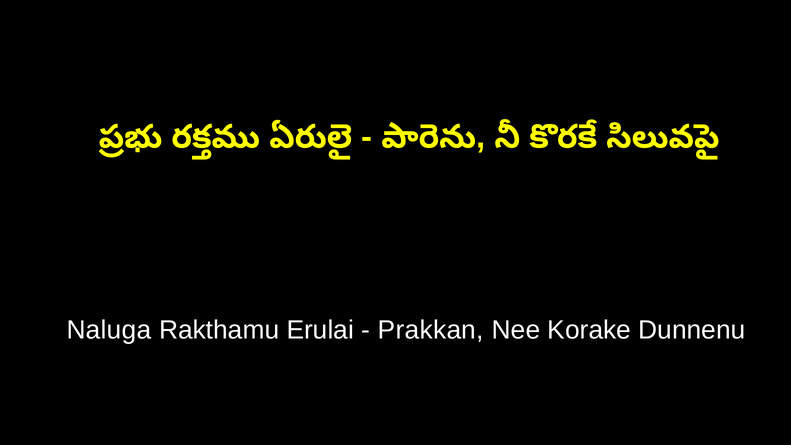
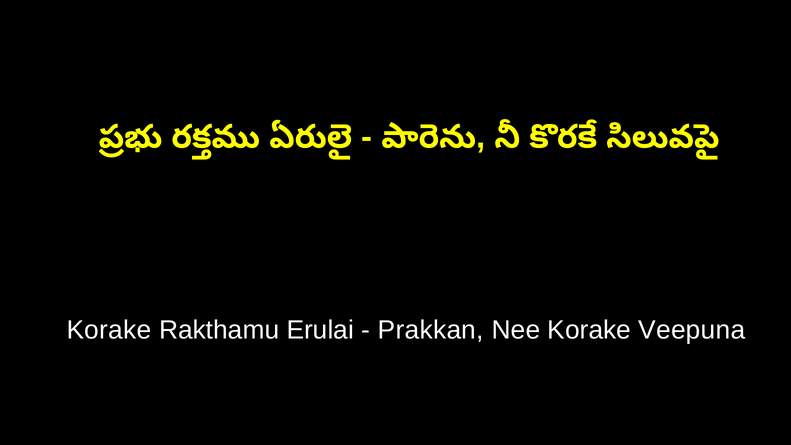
Naluga at (109, 330): Naluga -> Korake
Dunnenu: Dunnenu -> Veepuna
